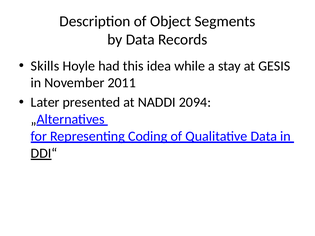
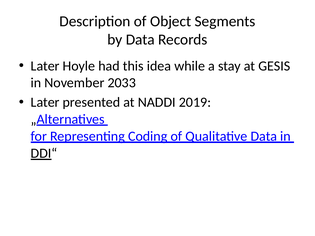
Skills at (45, 66): Skills -> Later
2011: 2011 -> 2033
2094: 2094 -> 2019
